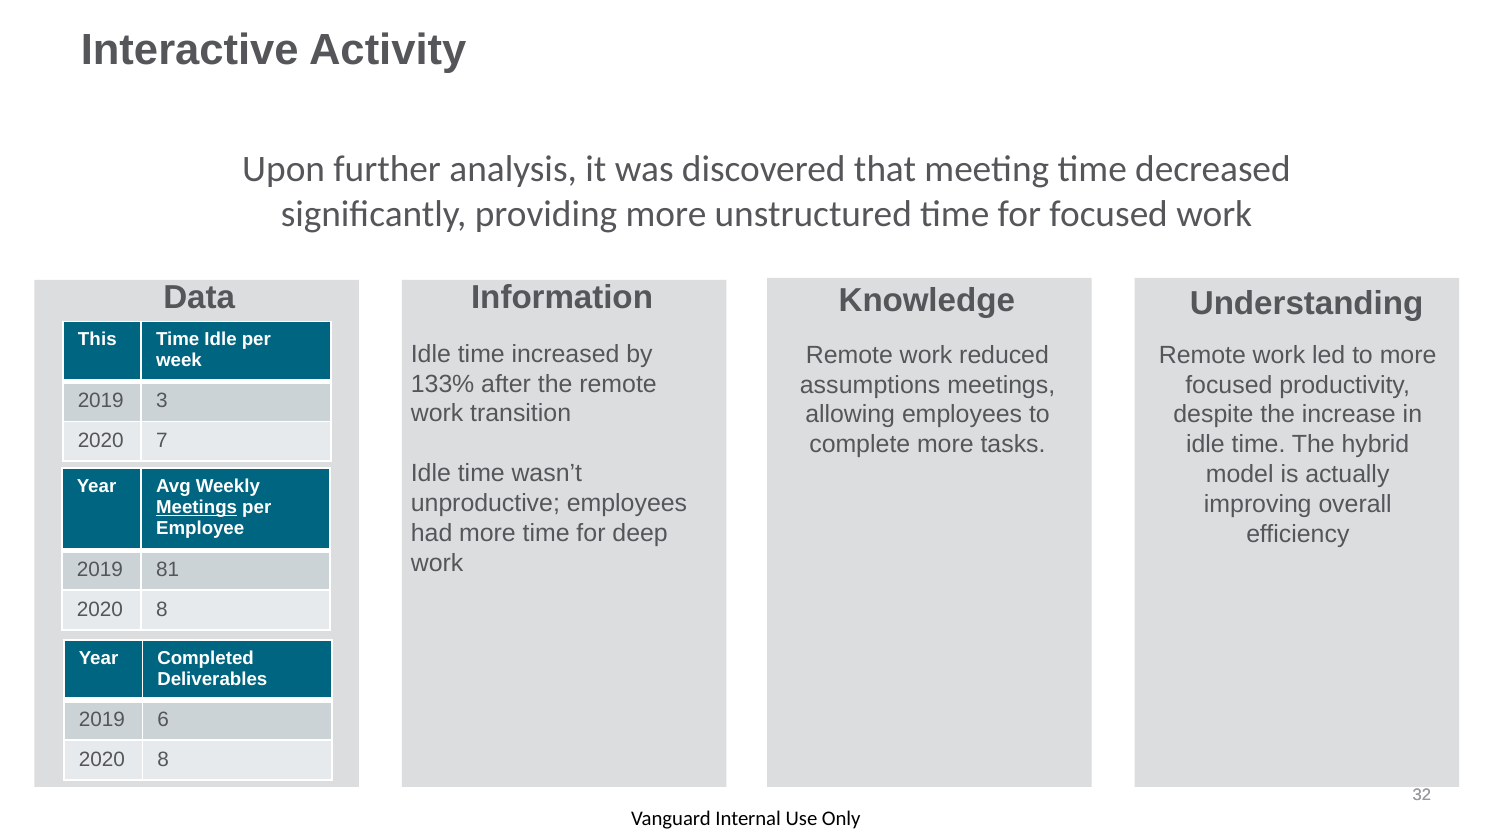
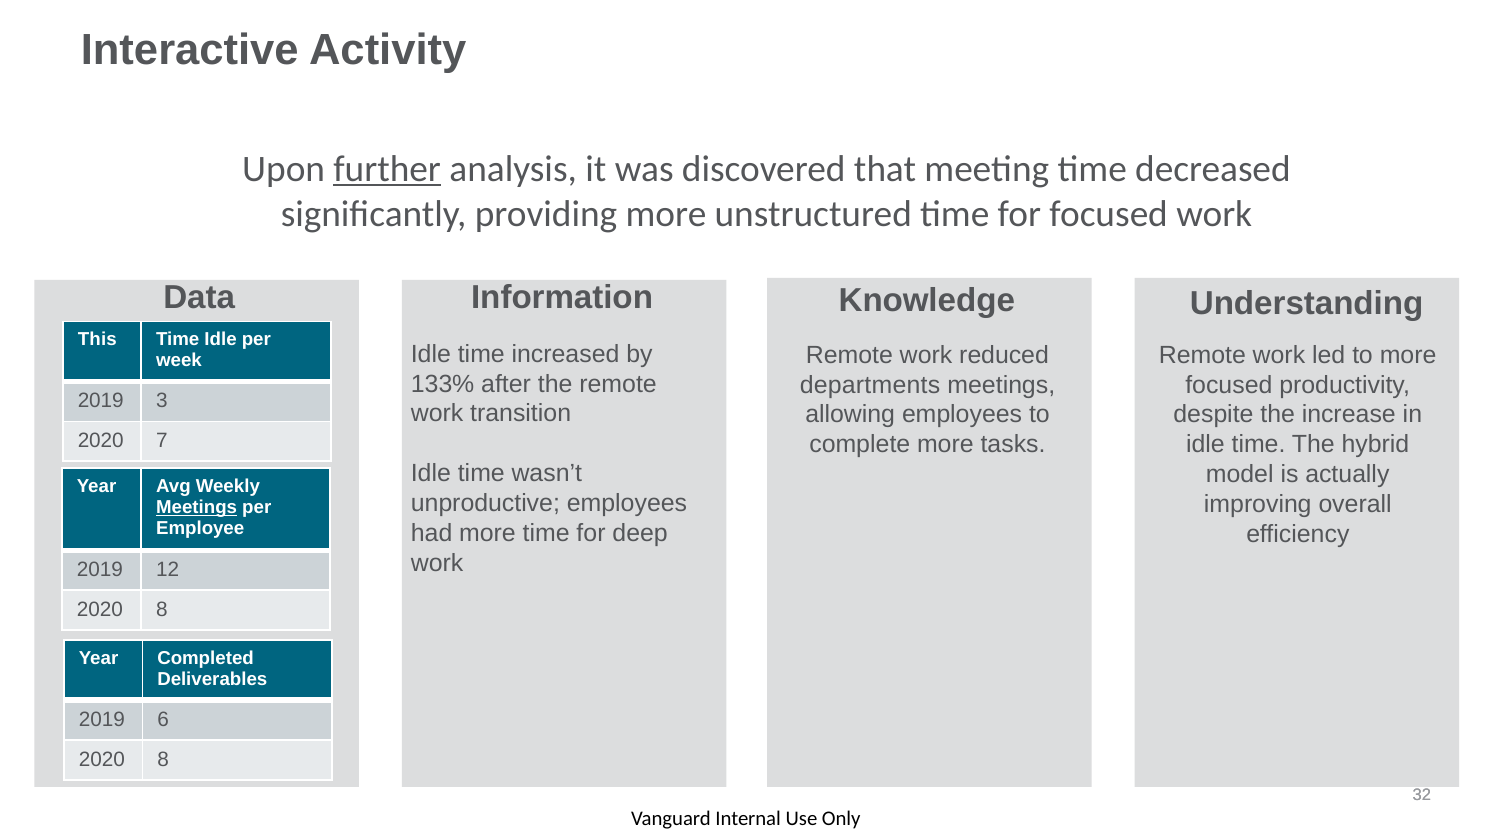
further underline: none -> present
assumptions: assumptions -> departments
81: 81 -> 12
